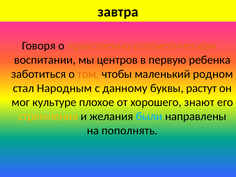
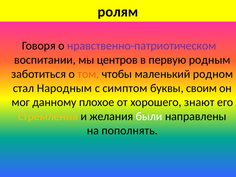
завтра: завтра -> ролям
нравственно-патриотическом colour: orange -> purple
ребенка: ребенка -> родным
данному: данному -> симптом
растут: растут -> своим
культуре: культуре -> данному
были colour: light blue -> white
